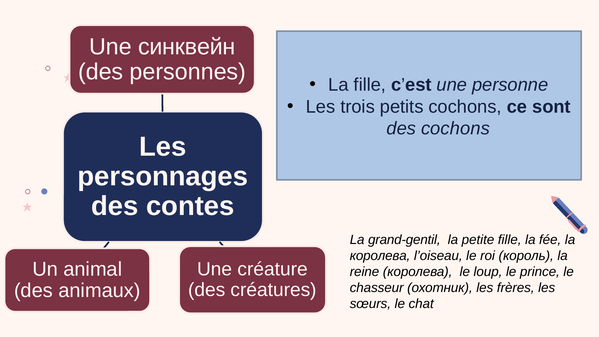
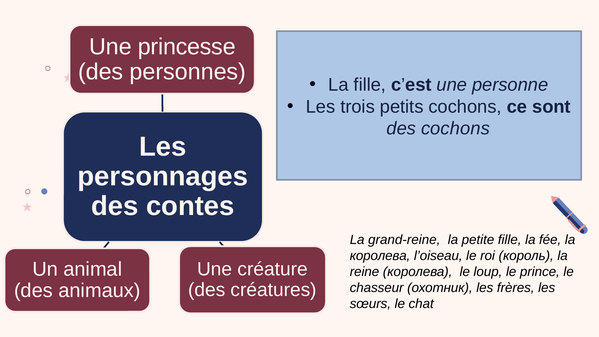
синквейн: синквейн -> princesse
grand-gentil: grand-gentil -> grand-reine
